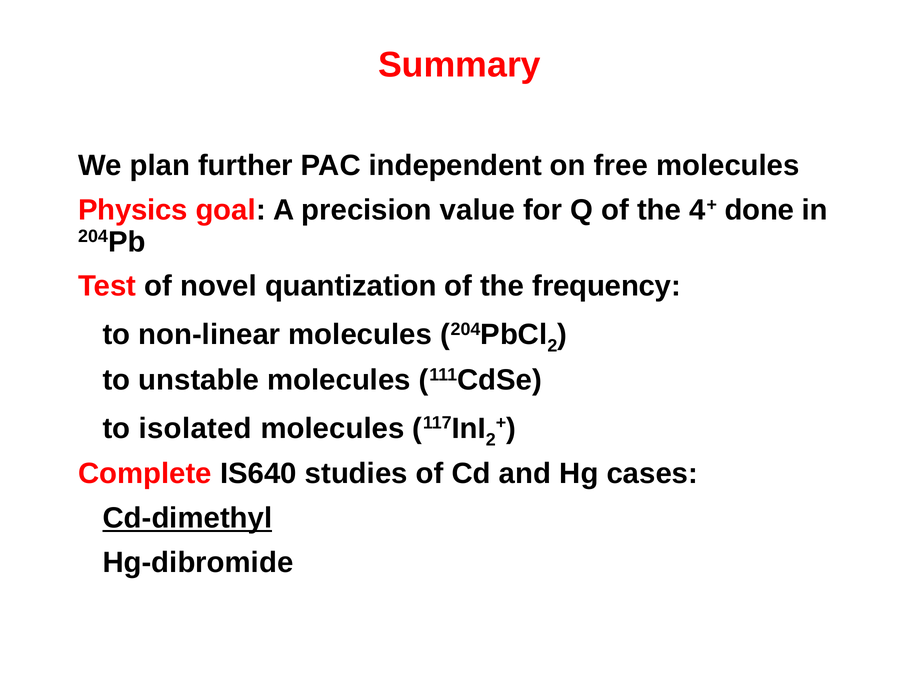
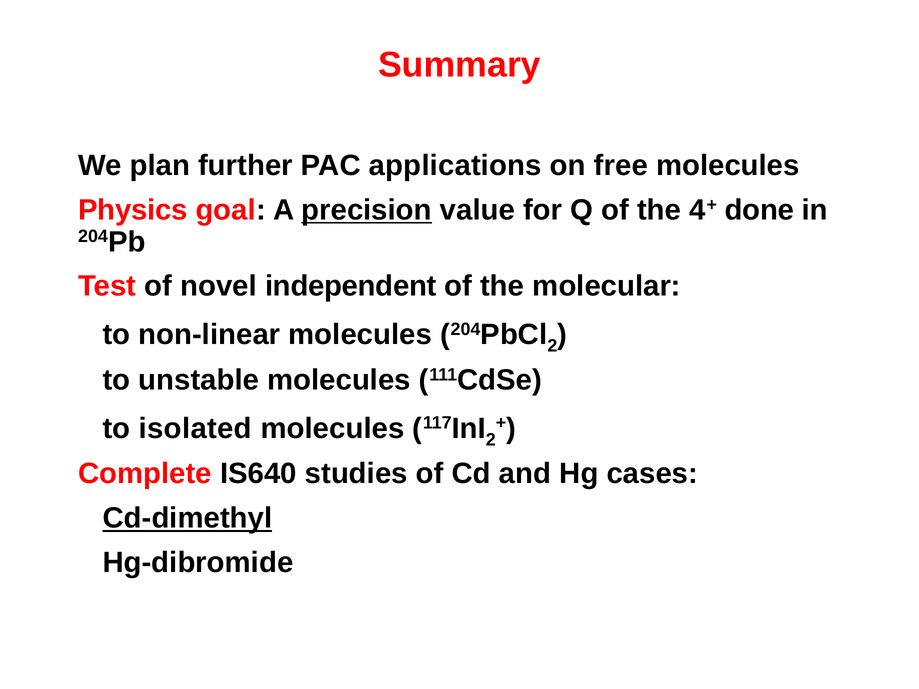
independent: independent -> applications
precision underline: none -> present
quantization: quantization -> independent
frequency: frequency -> molecular
